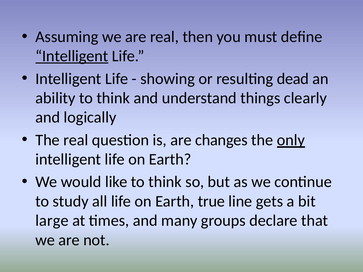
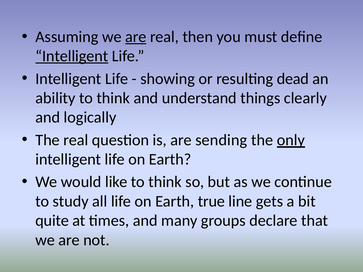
are at (136, 37) underline: none -> present
changes: changes -> sending
large: large -> quite
